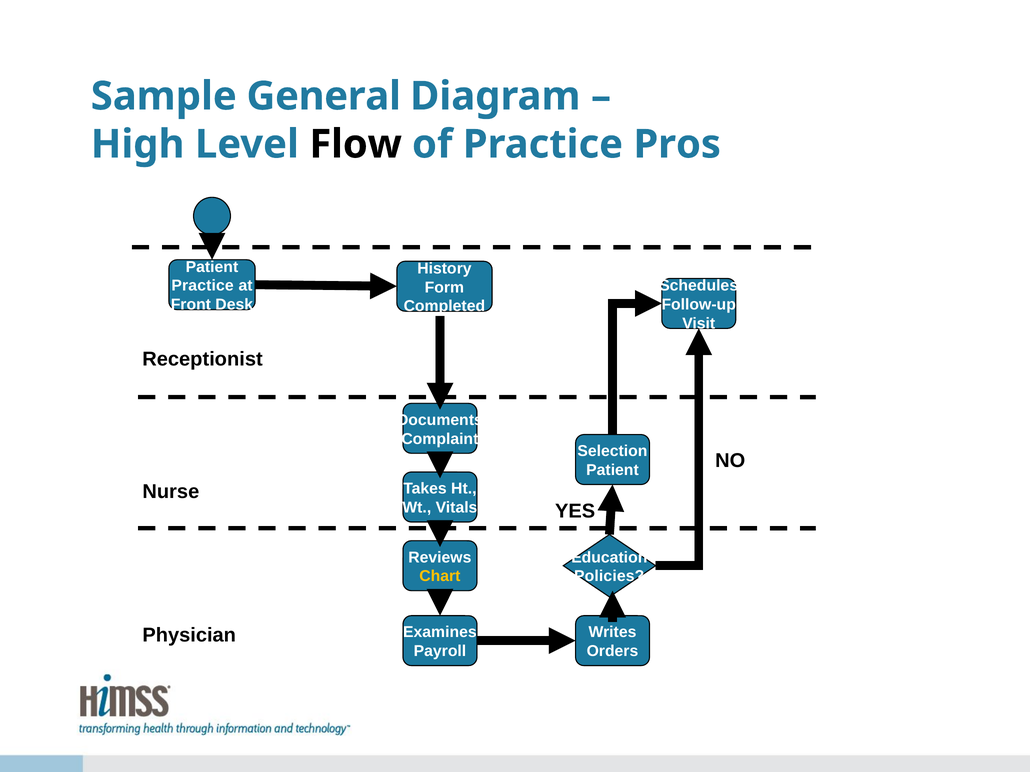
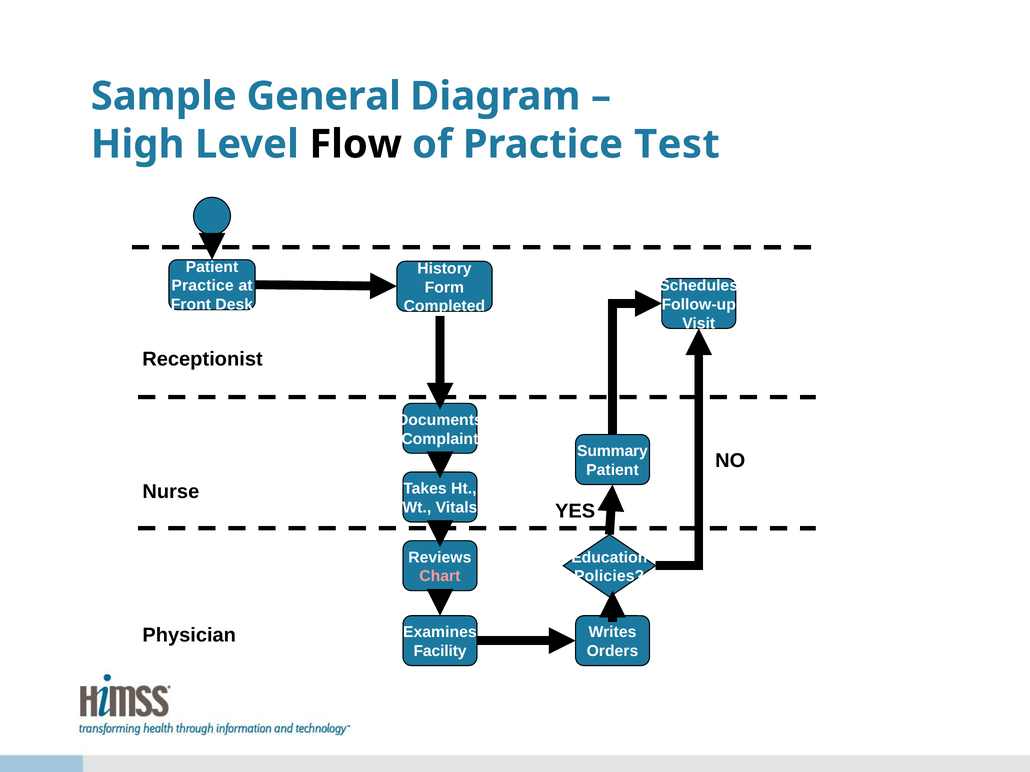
Pros: Pros -> Test
Selection: Selection -> Summary
Chart colour: yellow -> pink
Payroll: Payroll -> Facility
